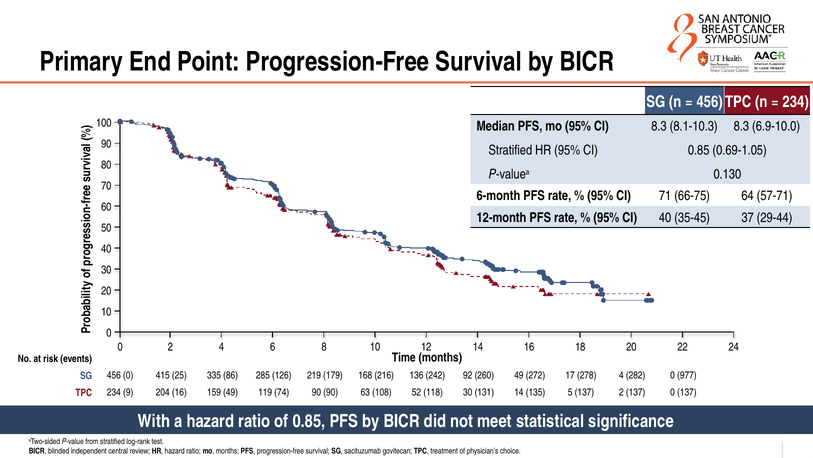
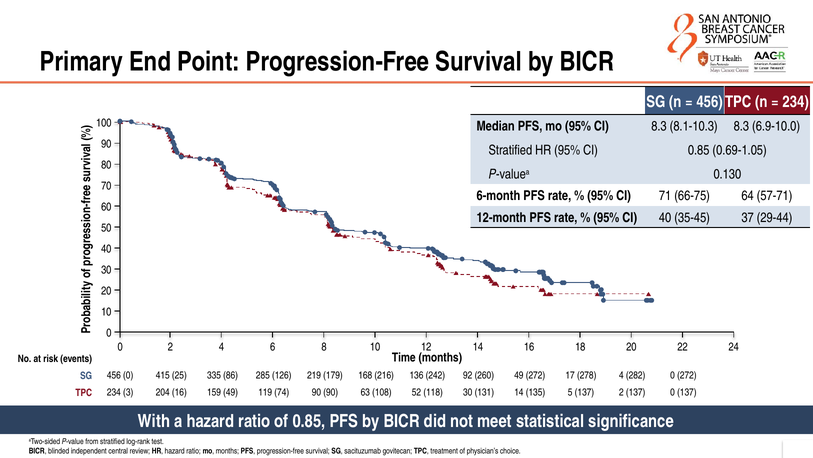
0 977: 977 -> 272
9: 9 -> 3
